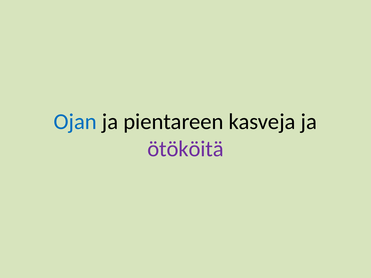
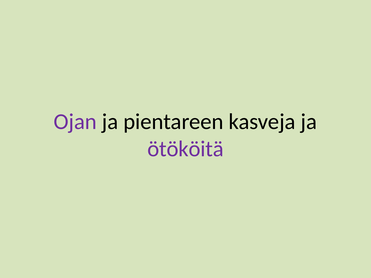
Ojan colour: blue -> purple
